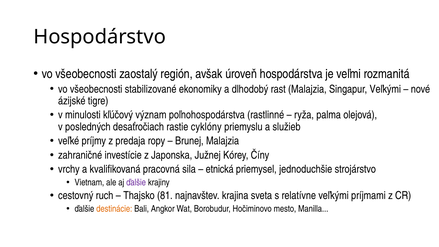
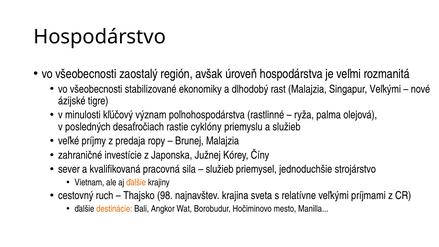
vrchy: vrchy -> sever
etnická at (220, 169): etnická -> služieb
ďalšie at (136, 182) colour: purple -> orange
81: 81 -> 98
